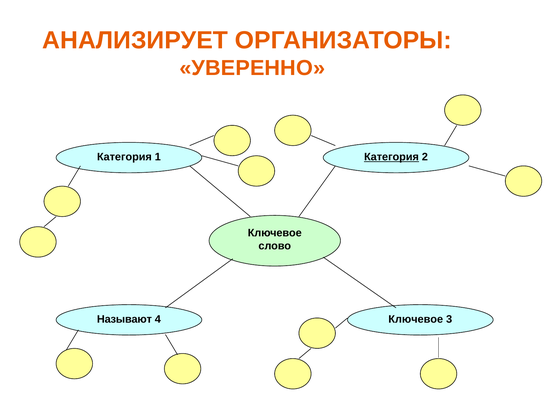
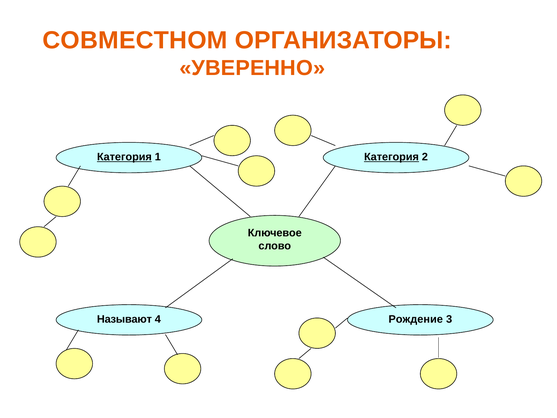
АНАЛИЗИРУЕТ: АНАЛИЗИРУЕТ -> СОВМЕСТНОМ
Категория at (124, 157) underline: none -> present
4 Ключевое: Ключевое -> Рождение
